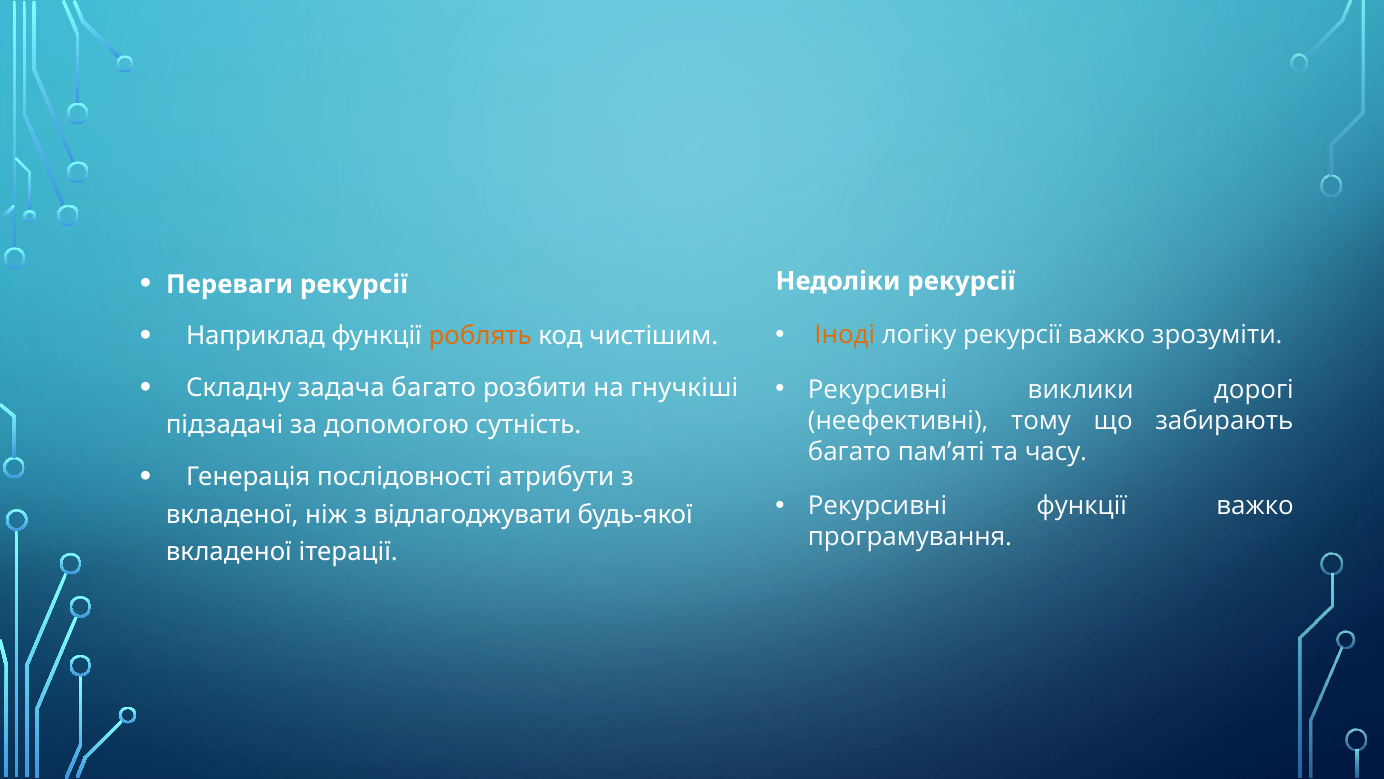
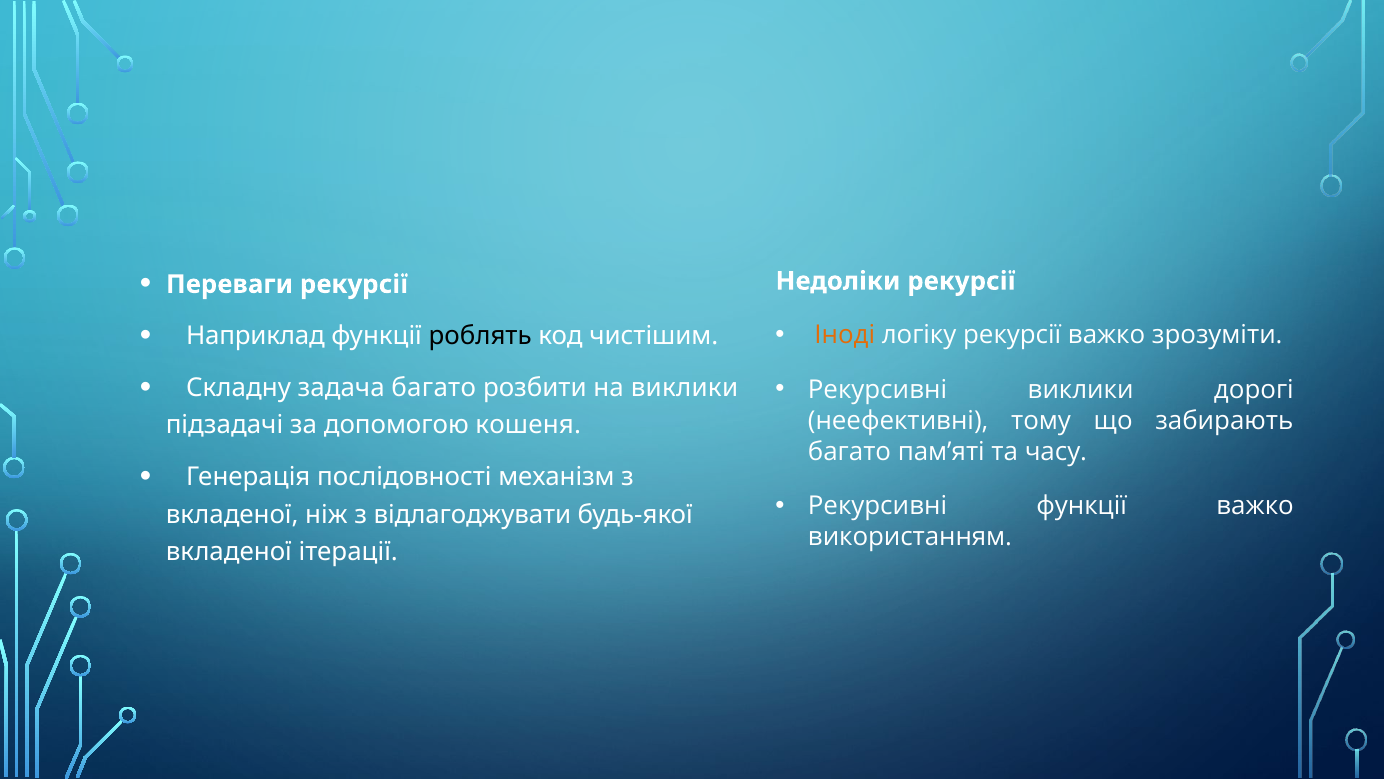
роблять colour: orange -> black
на гнучкіші: гнучкіші -> виклики
сутність: сутність -> кошеня
атрибути: атрибути -> механізм
програмування: програмування -> використанням
